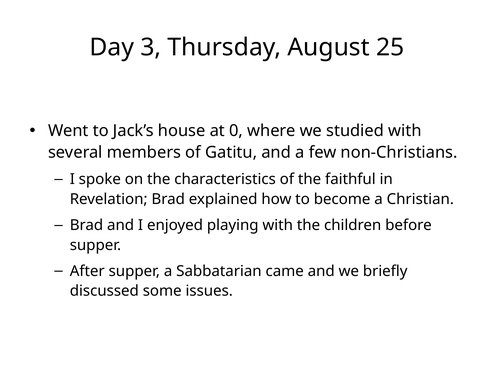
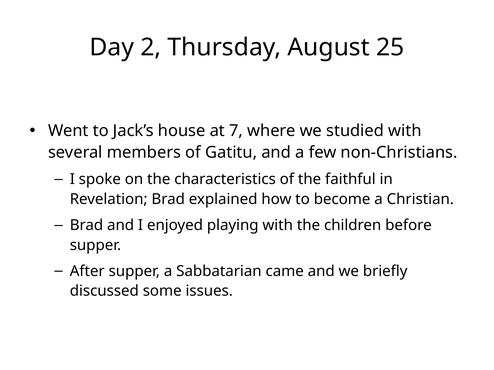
3: 3 -> 2
0: 0 -> 7
